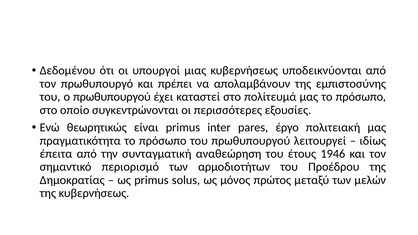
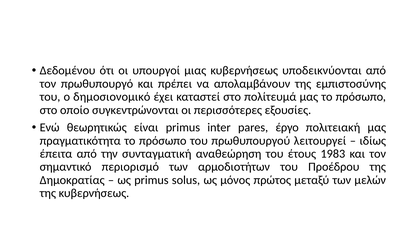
ο πρωθυπουργού: πρωθυπουργού -> δημοσιονομικό
1946: 1946 -> 1983
